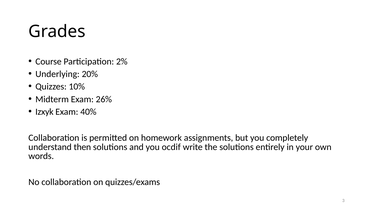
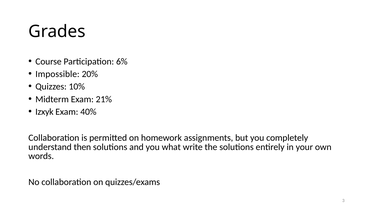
2%: 2% -> 6%
Underlying: Underlying -> Impossible
26%: 26% -> 21%
ocdif: ocdif -> what
